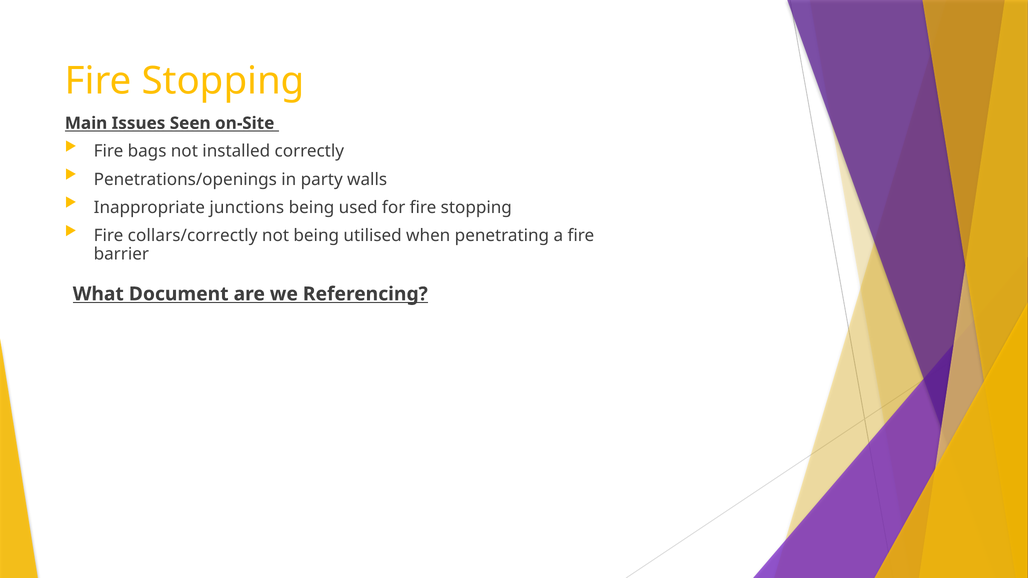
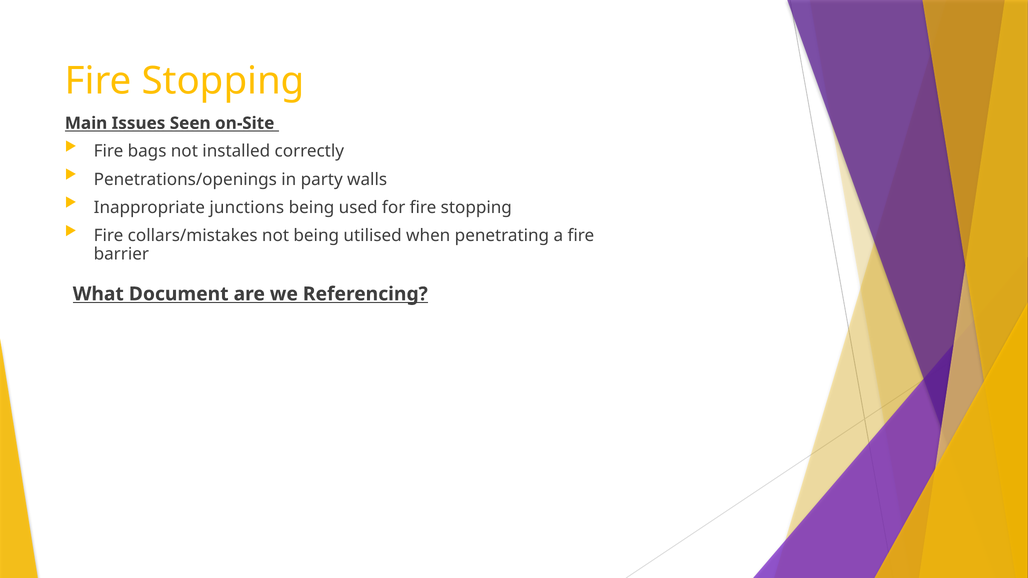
collars/correctly: collars/correctly -> collars/mistakes
